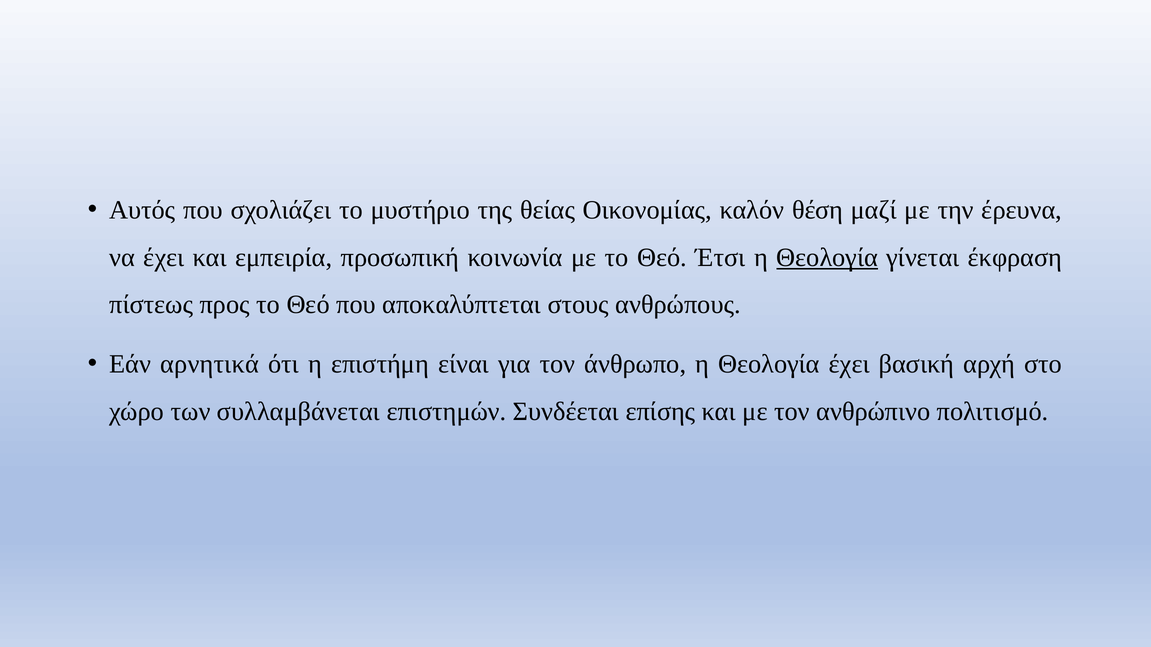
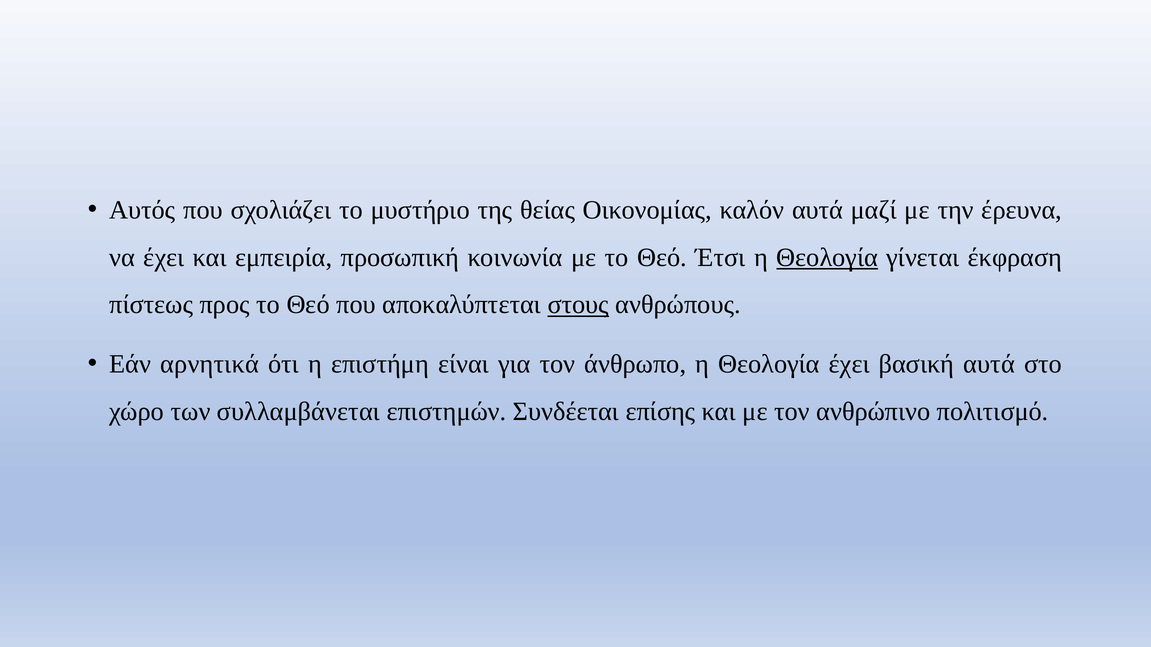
καλόν θέση: θέση -> αυτά
στους underline: none -> present
βασική αρχή: αρχή -> αυτά
